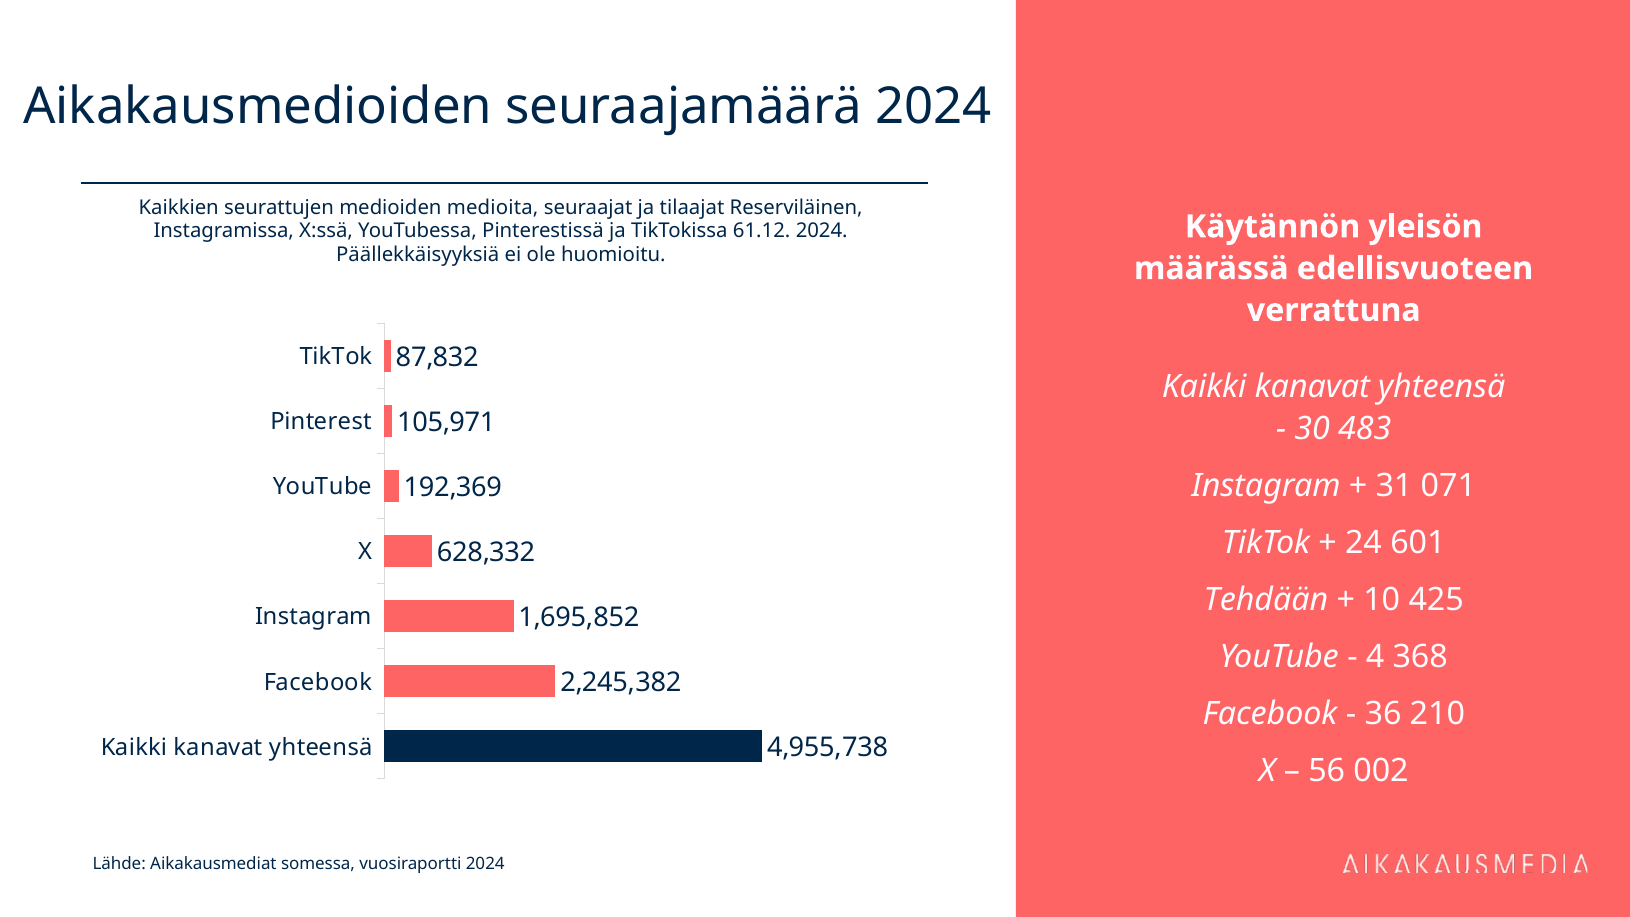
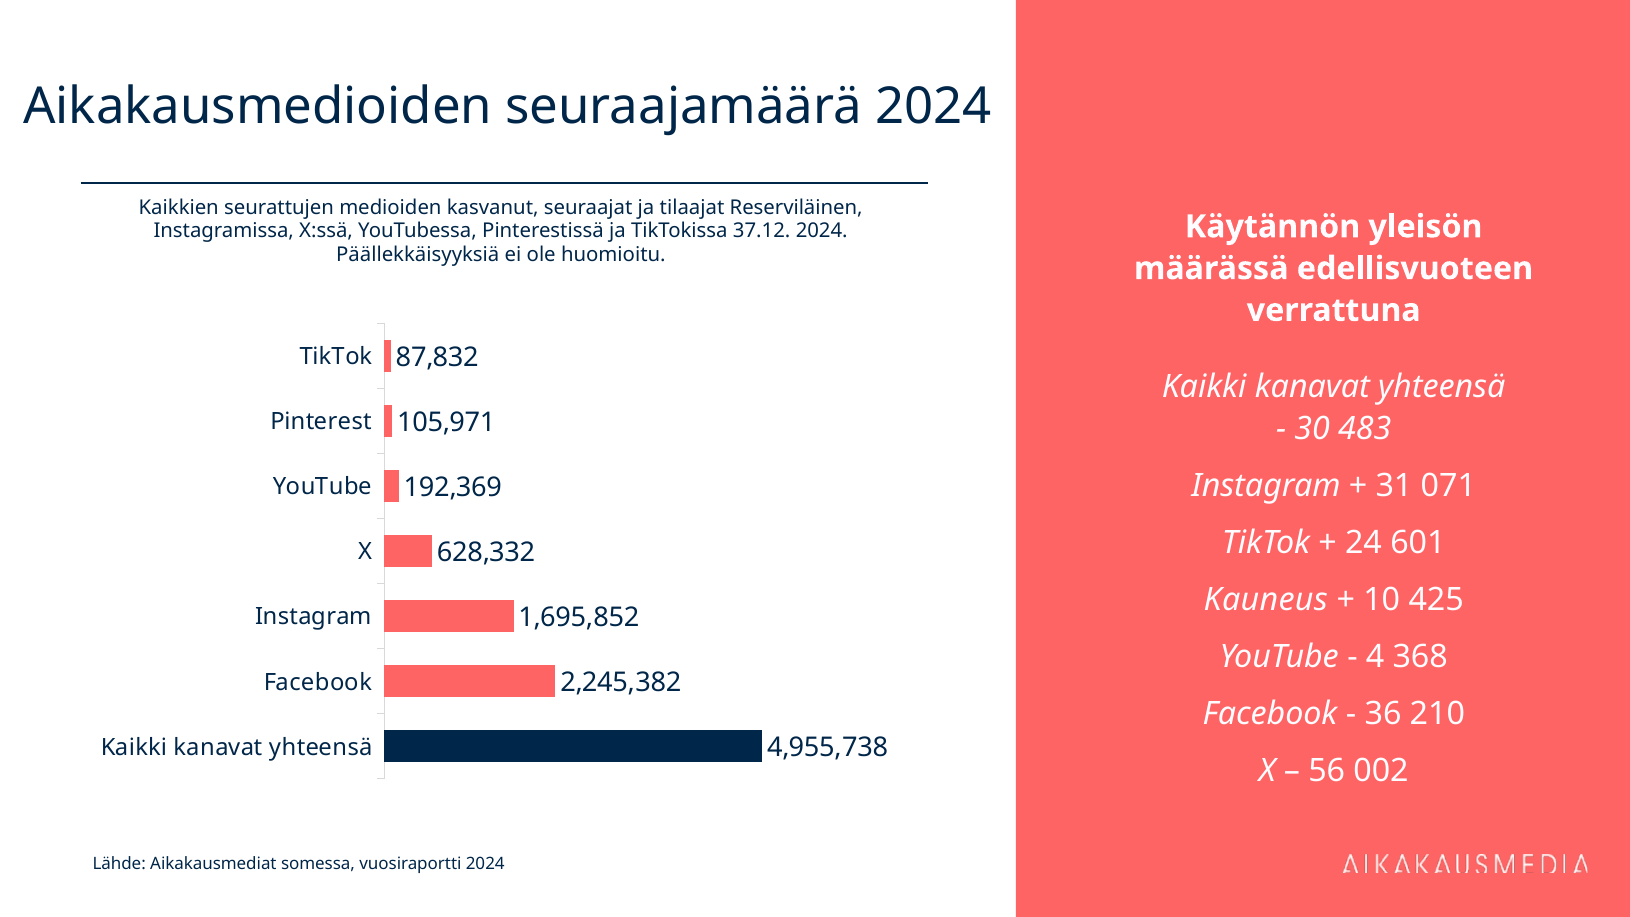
medioita: medioita -> kasvanut
61.12: 61.12 -> 37.12
Tehdään: Tehdään -> Kauneus
